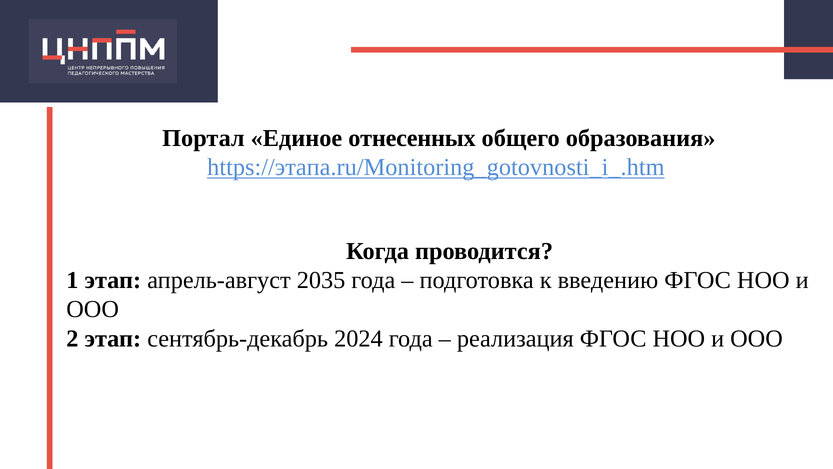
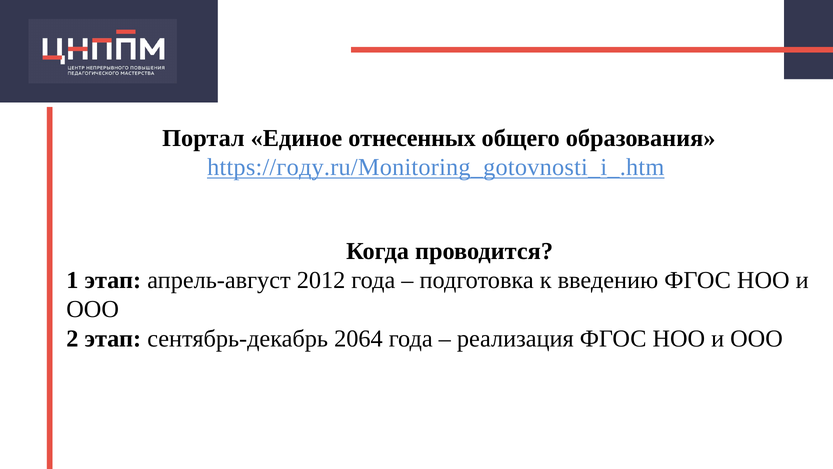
https://этапа.ru/Monitoring_gotovnosti_i_.htm: https://этапа.ru/Monitoring_gotovnosti_i_.htm -> https://году.ru/Monitoring_gotovnosti_i_.htm
2035: 2035 -> 2012
2024: 2024 -> 2064
